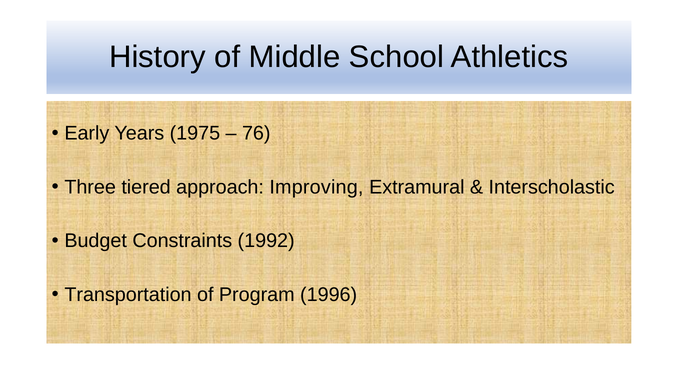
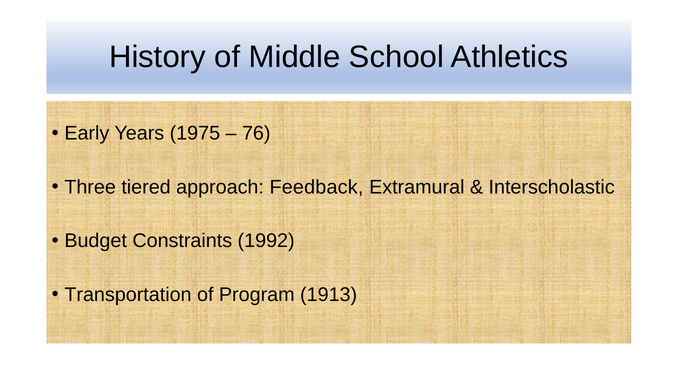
Improving: Improving -> Feedback
1996: 1996 -> 1913
